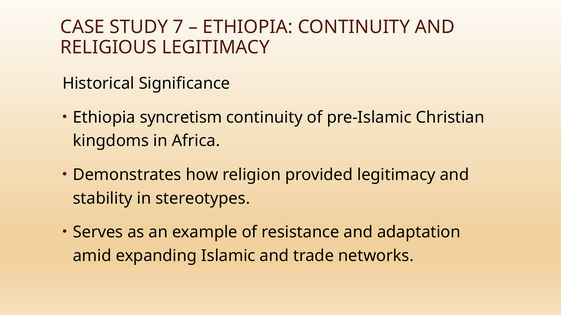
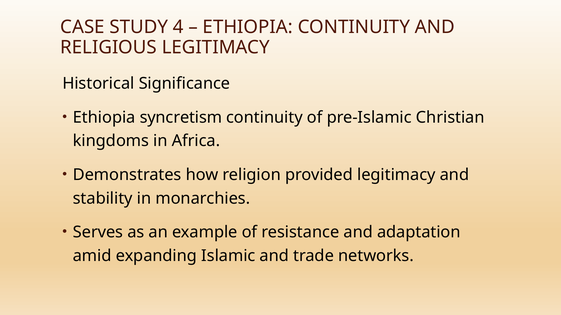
7: 7 -> 4
stereotypes: stereotypes -> monarchies
